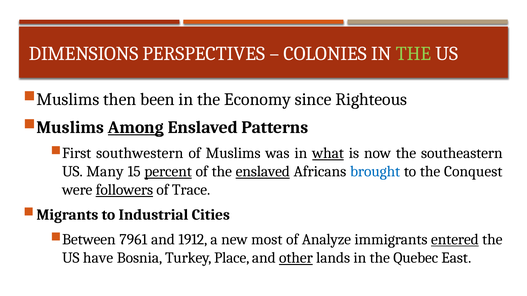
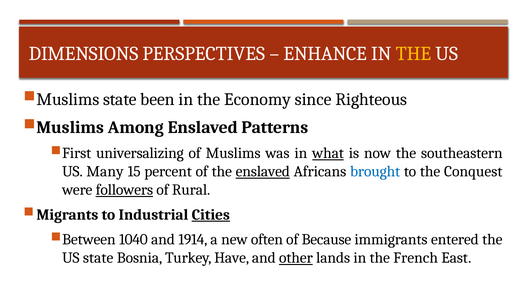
COLONIES: COLONIES -> ENHANCE
THE at (414, 54) colour: light green -> yellow
Muslims then: then -> state
Among underline: present -> none
southwestern: southwestern -> universalizing
percent underline: present -> none
Trace: Trace -> Rural
Cities underline: none -> present
7961: 7961 -> 1040
1912: 1912 -> 1914
most: most -> often
Analyze: Analyze -> Because
entered underline: present -> none
US have: have -> state
Place: Place -> Have
Quebec: Quebec -> French
